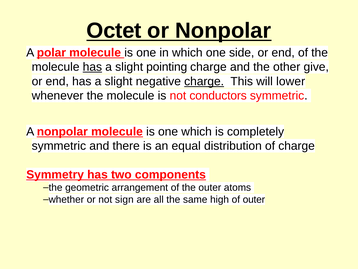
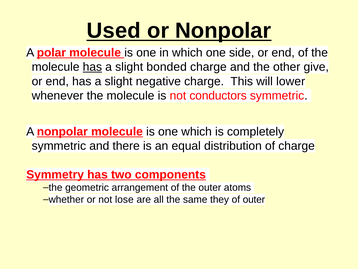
Octet: Octet -> Used
pointing: pointing -> bonded
charge at (204, 81) underline: present -> none
sign: sign -> lose
high: high -> they
